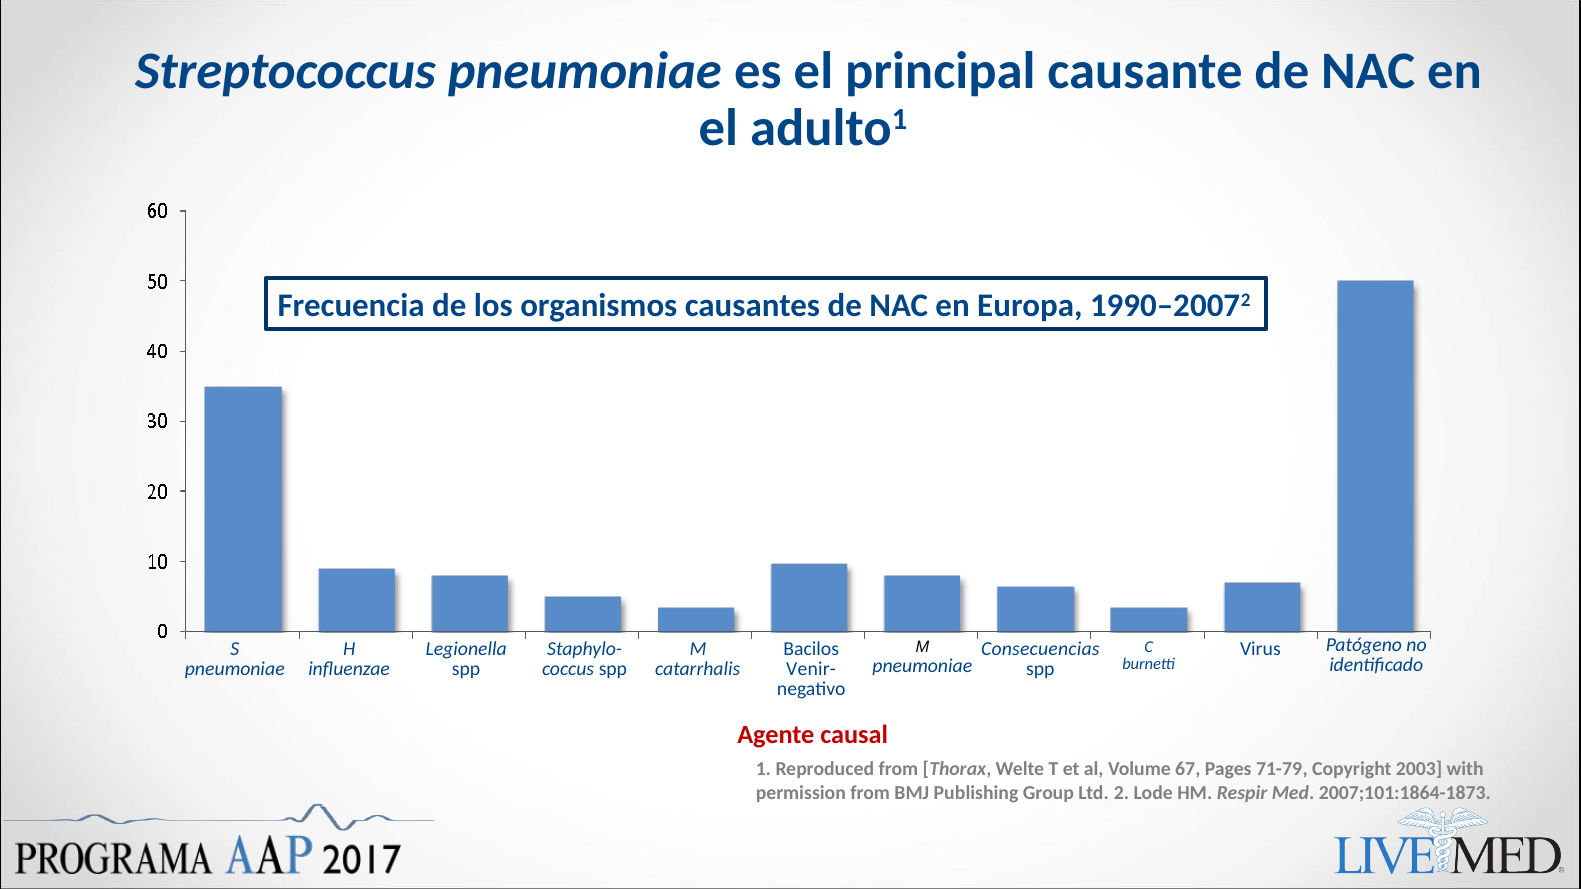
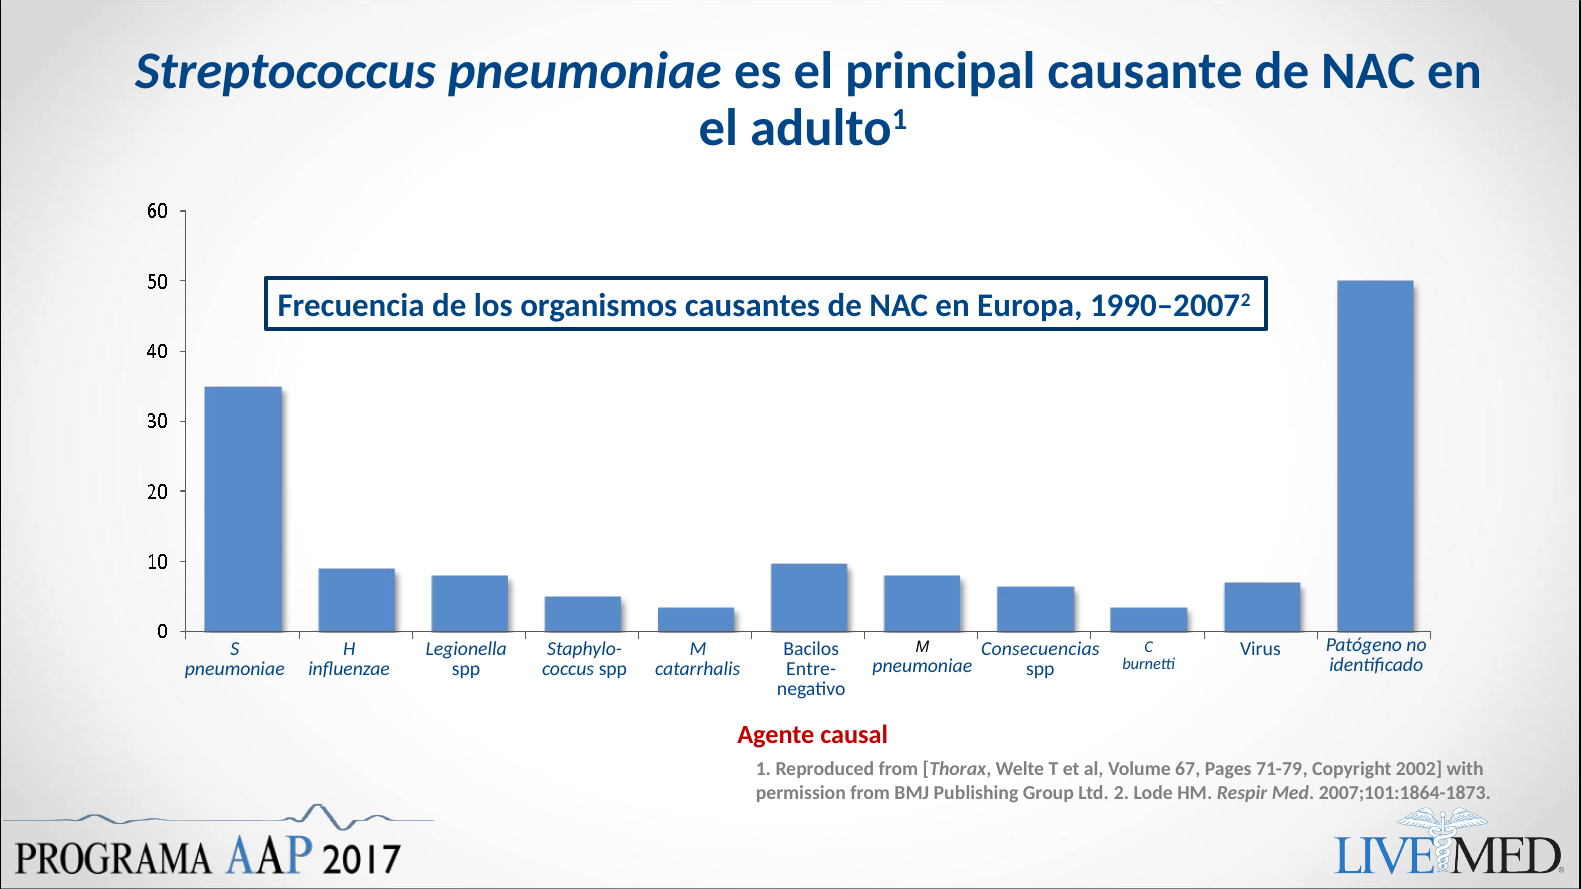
Venir-: Venir- -> Entre-
2003: 2003 -> 2002
